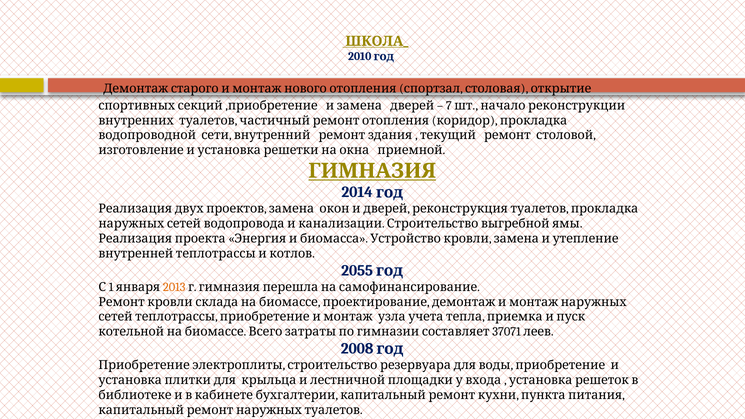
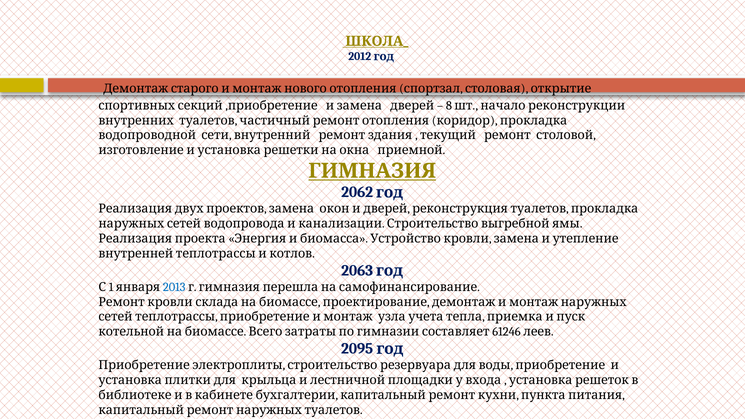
2010: 2010 -> 2012
7: 7 -> 8
2014: 2014 -> 2062
2055: 2055 -> 2063
2013 colour: orange -> blue
37071: 37071 -> 61246
2008: 2008 -> 2095
